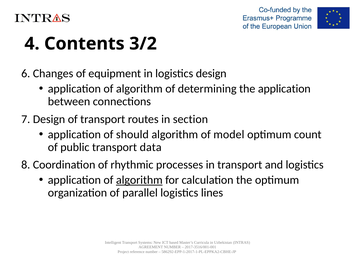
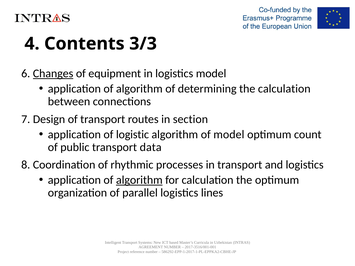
3/2: 3/2 -> 3/3
Changes underline: none -> present
logistics design: design -> model
the application: application -> calculation
should: should -> logistic
